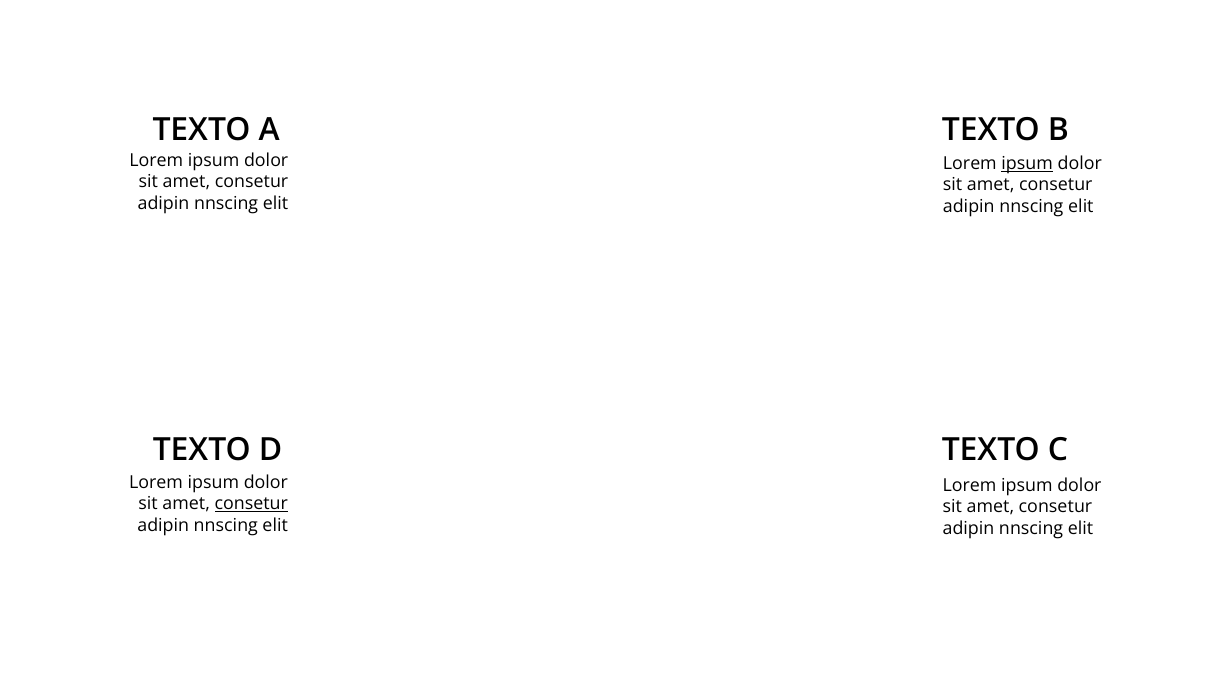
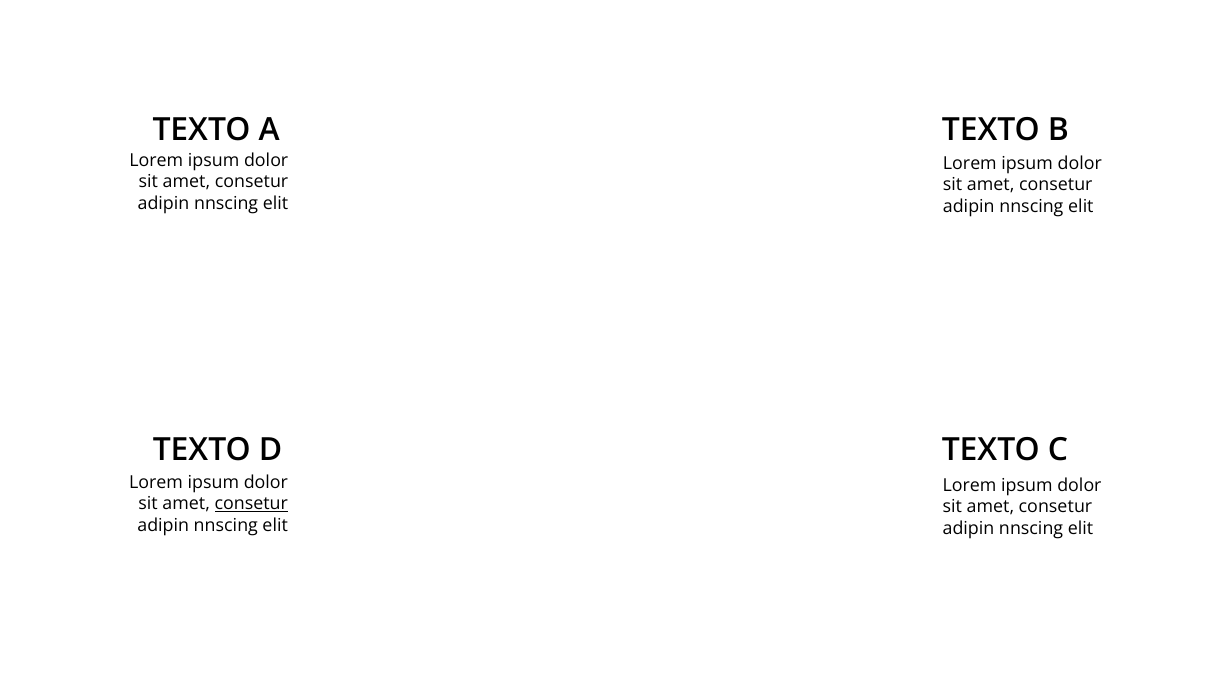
ipsum at (1027, 164) underline: present -> none
